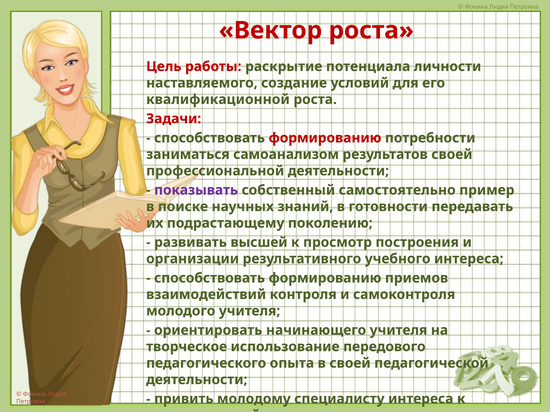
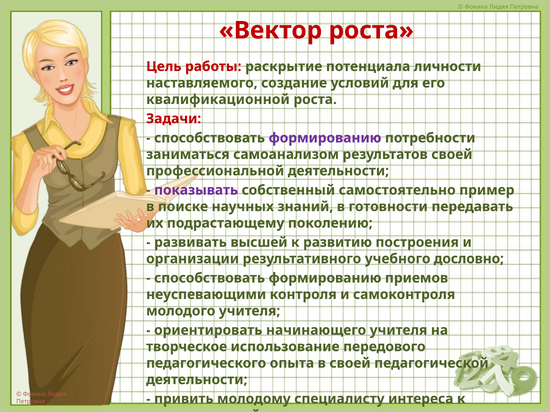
формированию at (325, 138) colour: red -> purple
просмотр: просмотр -> развитию
учебного интереса: интереса -> дословно
взаимодействий: взаимодействий -> неуспевающими
